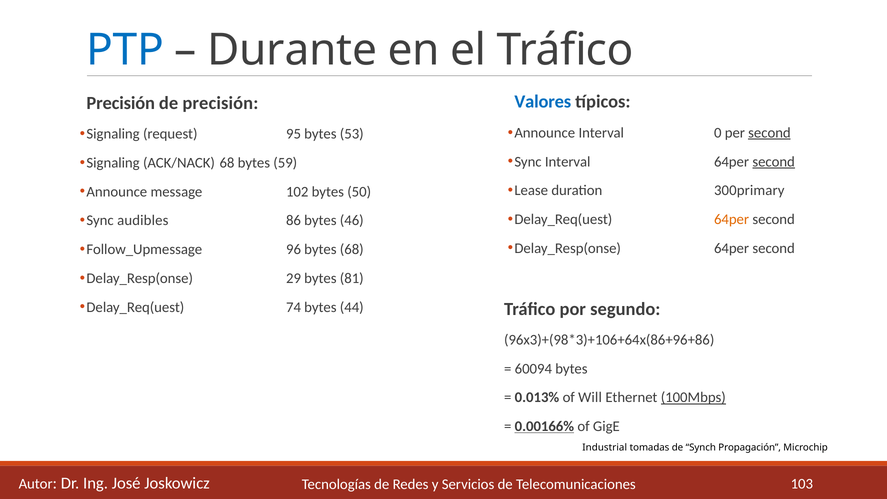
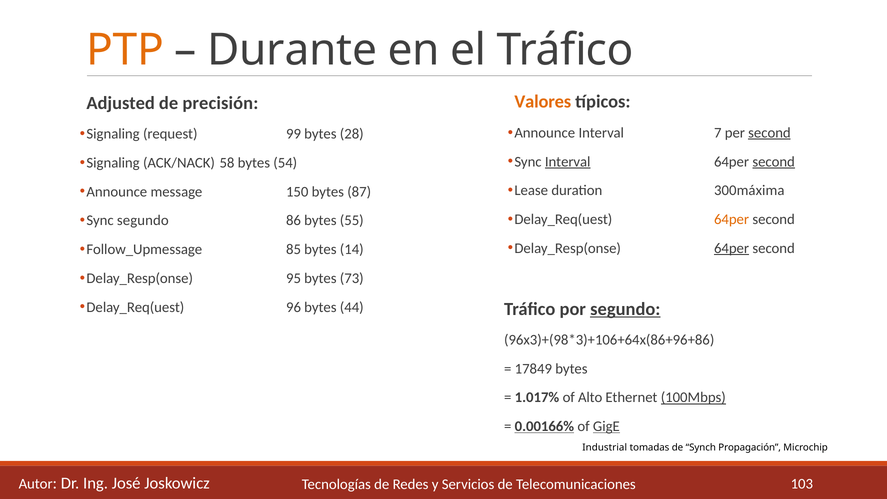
PTP colour: blue -> orange
Valores colour: blue -> orange
Precisión at (121, 103): Precisión -> Adjusted
0: 0 -> 7
95: 95 -> 99
53: 53 -> 28
Interval at (568, 162) underline: none -> present
ACK/NACK 68: 68 -> 58
59: 59 -> 54
300primary: 300primary -> 300máxima
102: 102 -> 150
50: 50 -> 87
Sync audibles: audibles -> segundo
46: 46 -> 55
64per at (732, 248) underline: none -> present
96: 96 -> 85
bytes 68: 68 -> 14
29: 29 -> 95
81: 81 -> 73
74: 74 -> 96
segundo at (625, 309) underline: none -> present
60094: 60094 -> 17849
0.013%: 0.013% -> 1.017%
Will: Will -> Alto
GigE underline: none -> present
